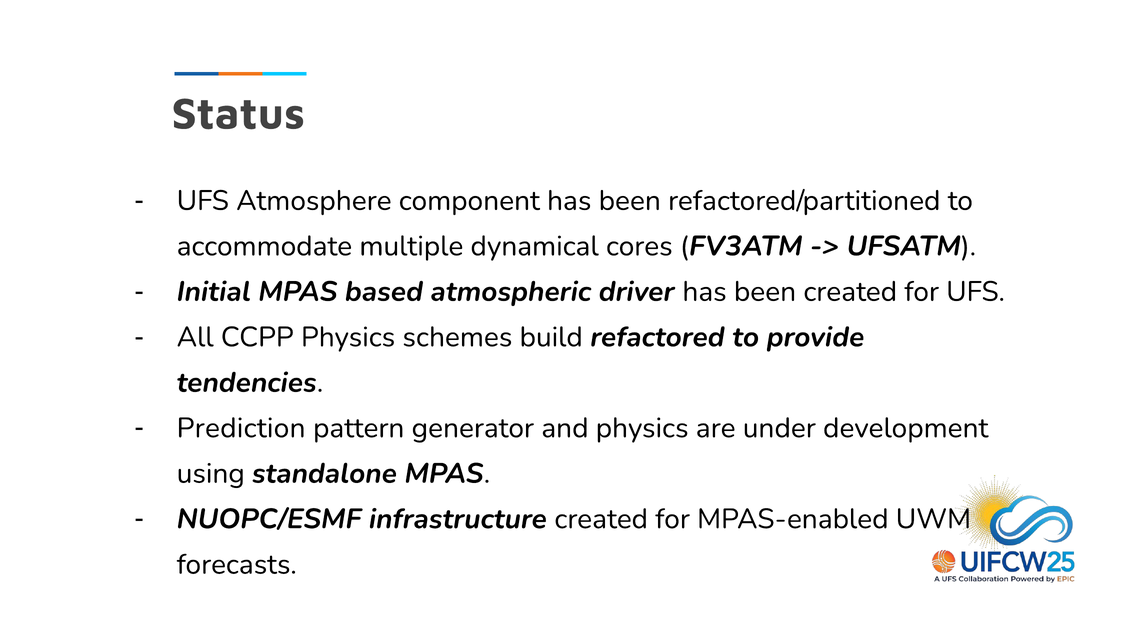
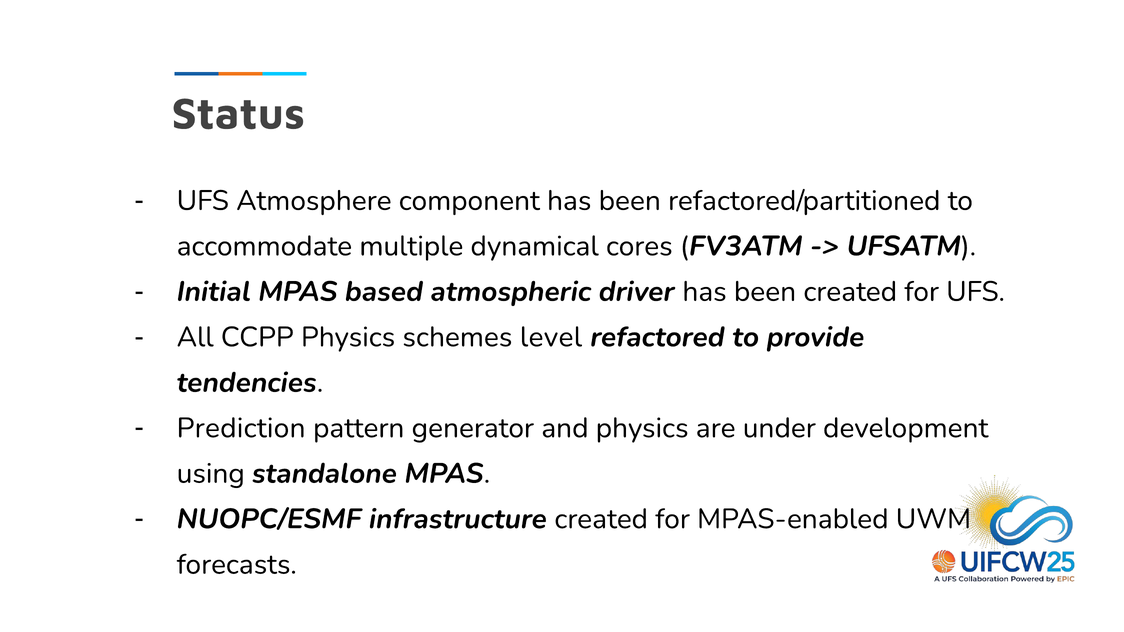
build: build -> level
